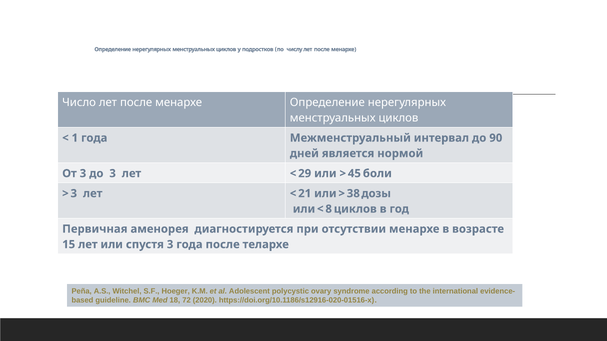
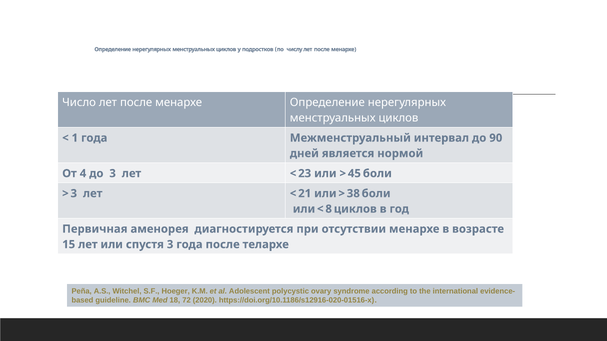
От 3: 3 -> 4
29: 29 -> 23
38 дозы: дозы -> боли
